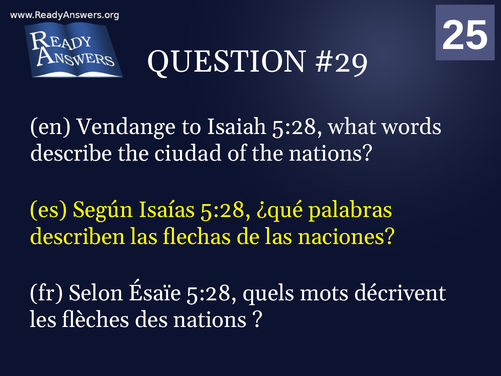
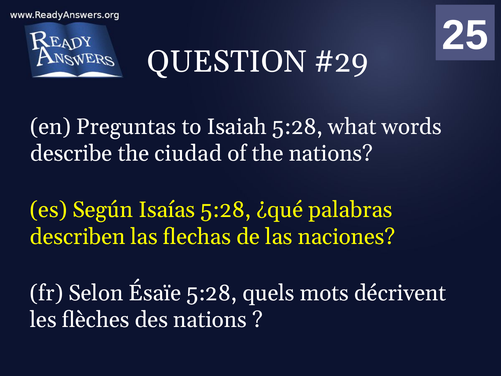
Vendange: Vendange -> Preguntas
